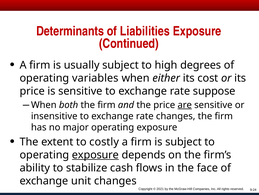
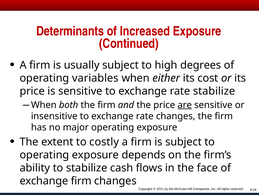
Liabilities: Liabilities -> Increased
rate suppose: suppose -> stabilize
exposure at (95, 154) underline: present -> none
exchange unit: unit -> firm
